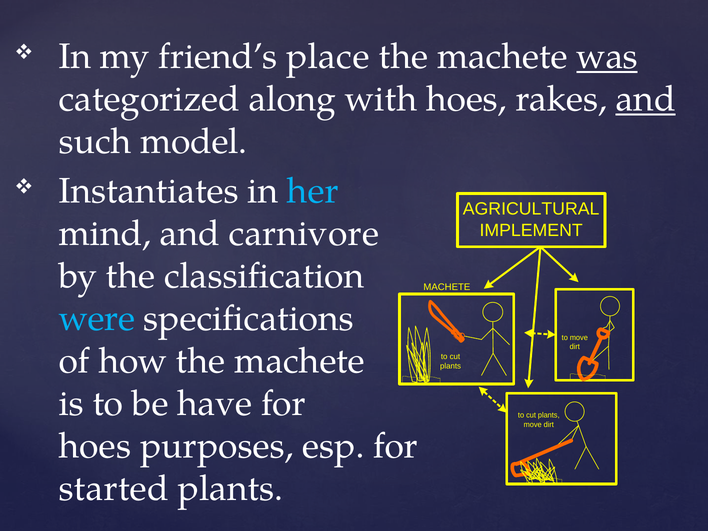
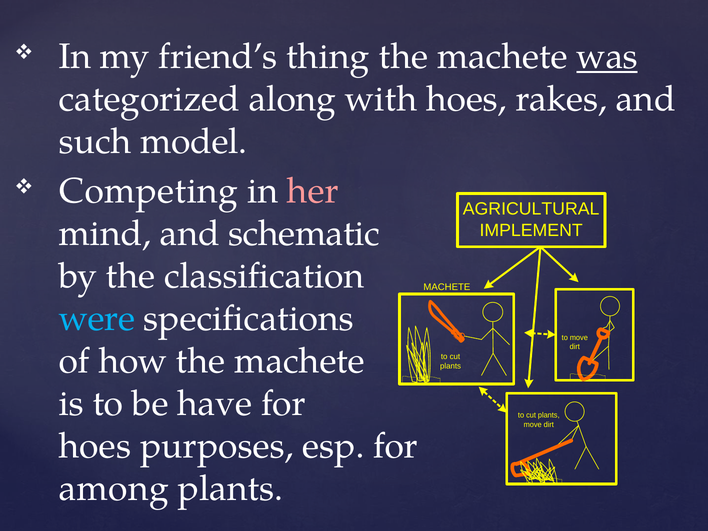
place: place -> thing
and at (646, 99) underline: present -> none
Instantiates: Instantiates -> Competing
her colour: light blue -> pink
carnivore: carnivore -> schematic
started: started -> among
